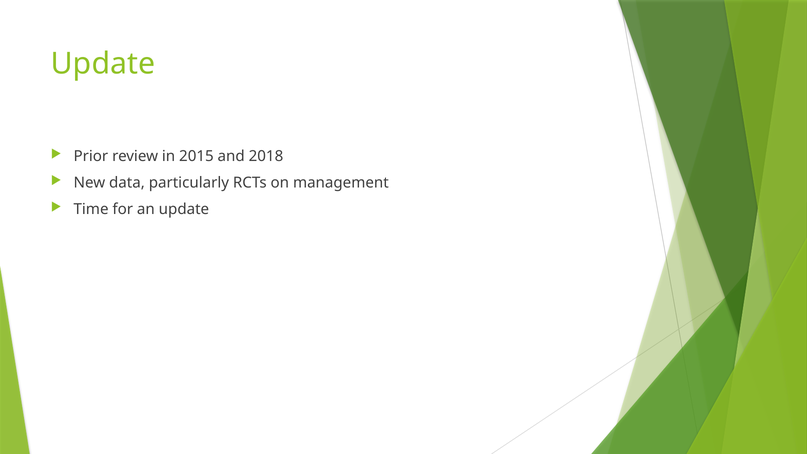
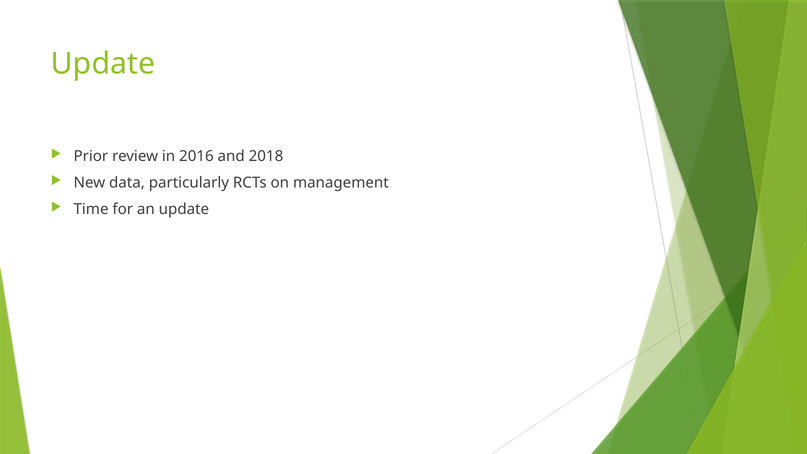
2015: 2015 -> 2016
